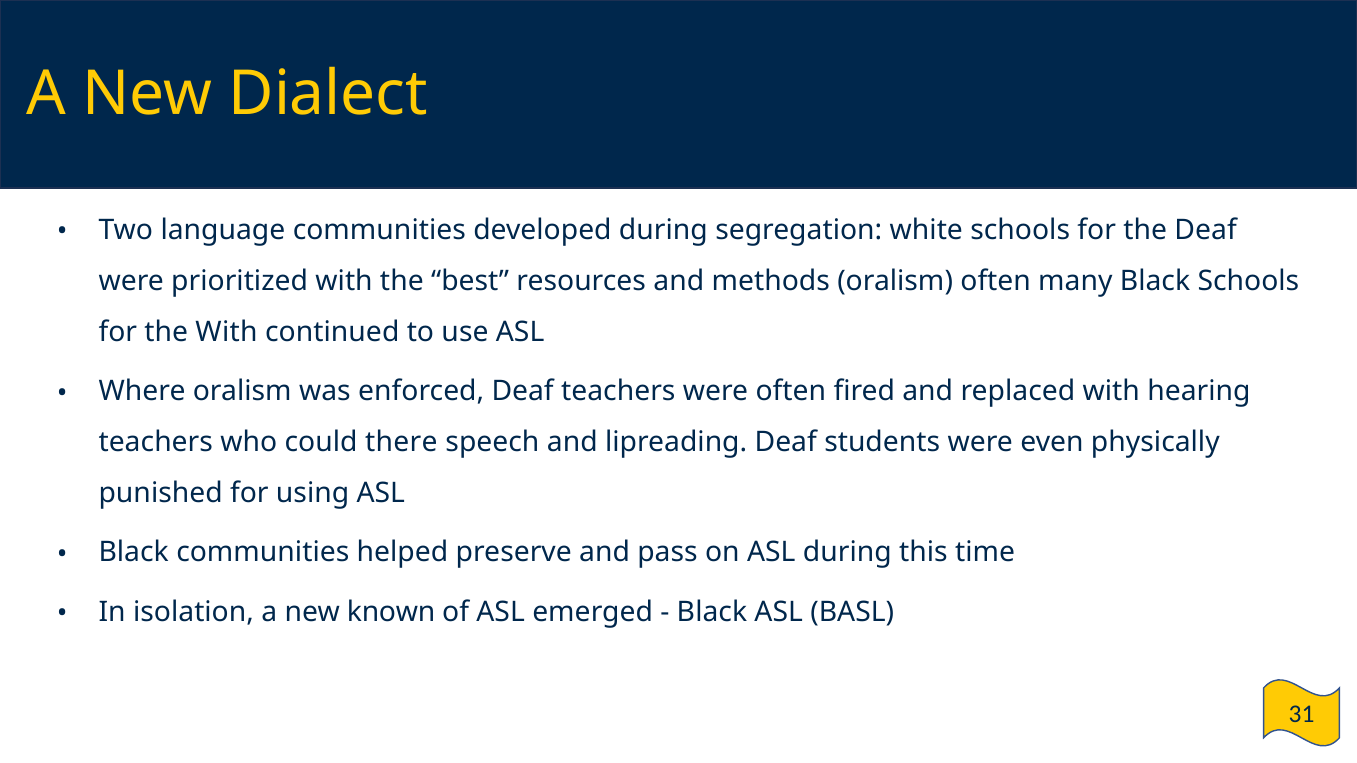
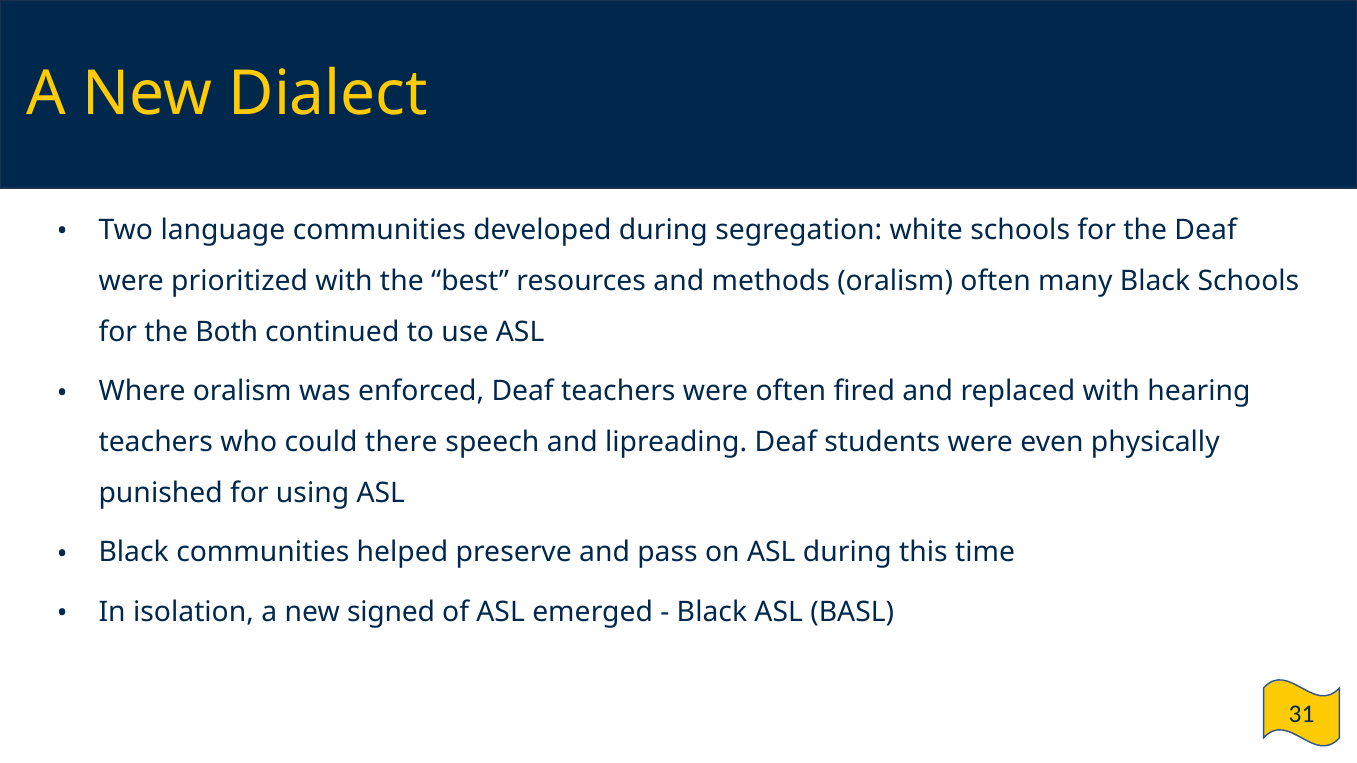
the With: With -> Both
known: known -> signed
